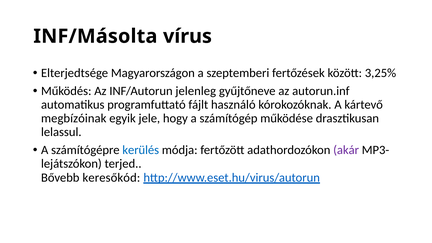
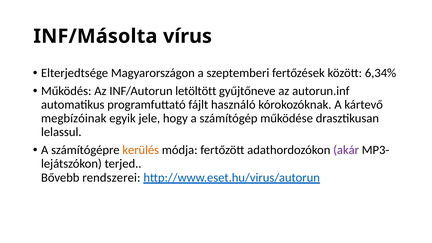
3,25%: 3,25% -> 6,34%
jelenleg: jelenleg -> letöltött
kerülés colour: blue -> orange
keresőkód: keresőkód -> rendszerei
